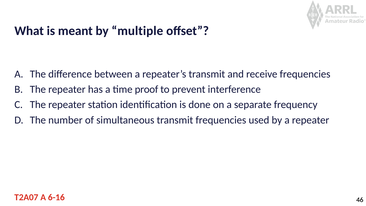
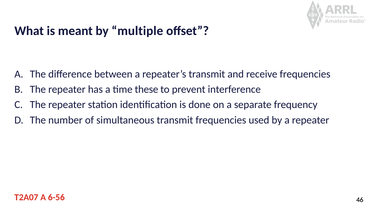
proof: proof -> these
6-16: 6-16 -> 6-56
